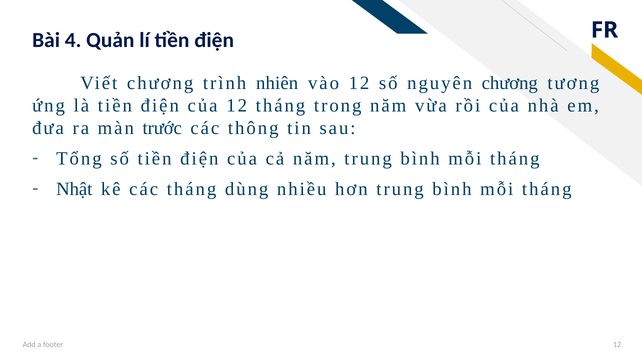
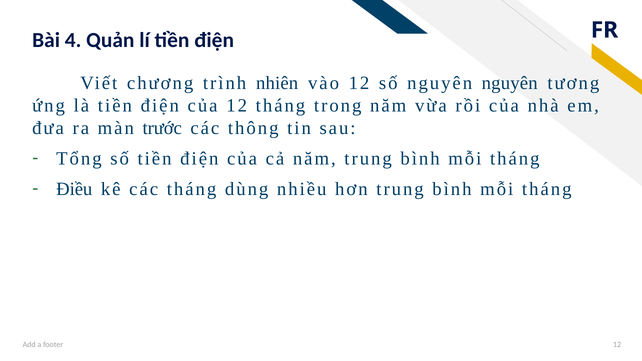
nguyên chương: chương -> nguyên
Nhật: Nhật -> Điều
